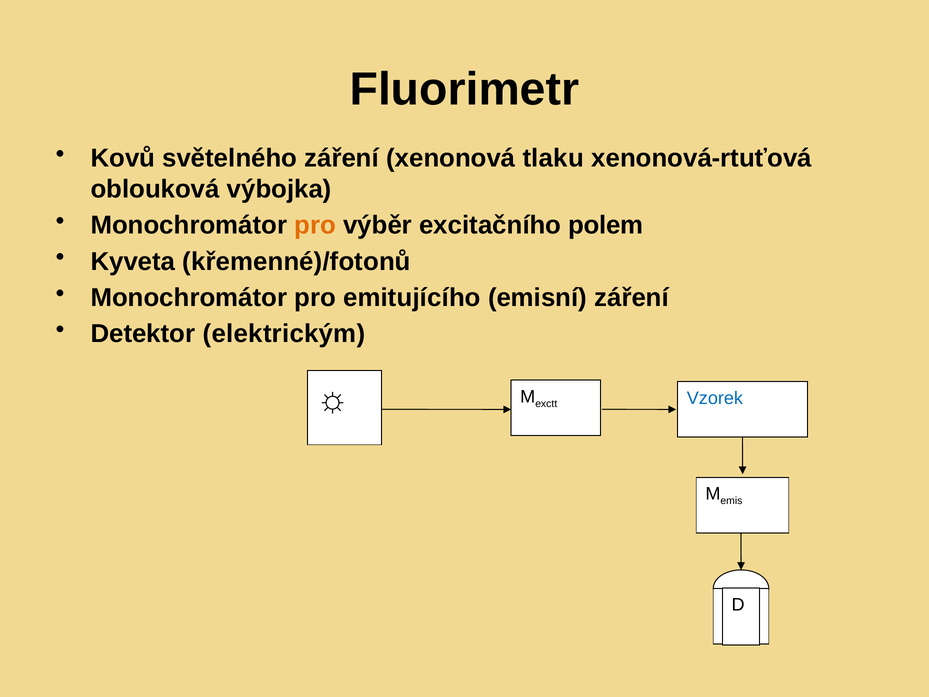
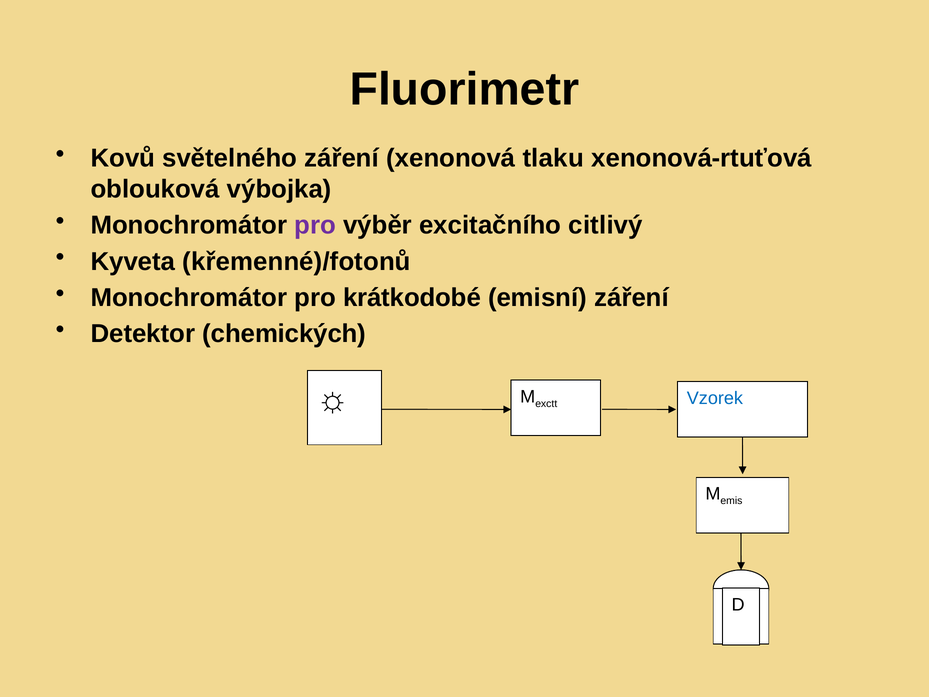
pro at (315, 225) colour: orange -> purple
polem: polem -> citlivý
emitujícího: emitujícího -> krátkodobé
elektrickým: elektrickým -> chemických
